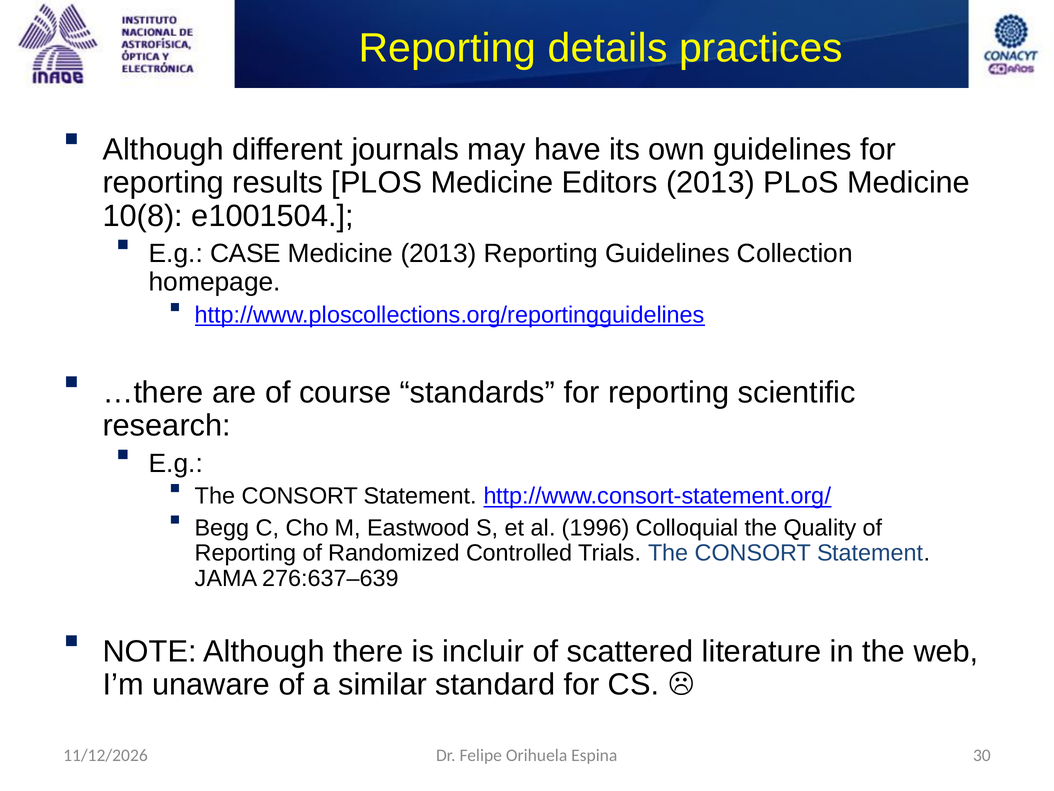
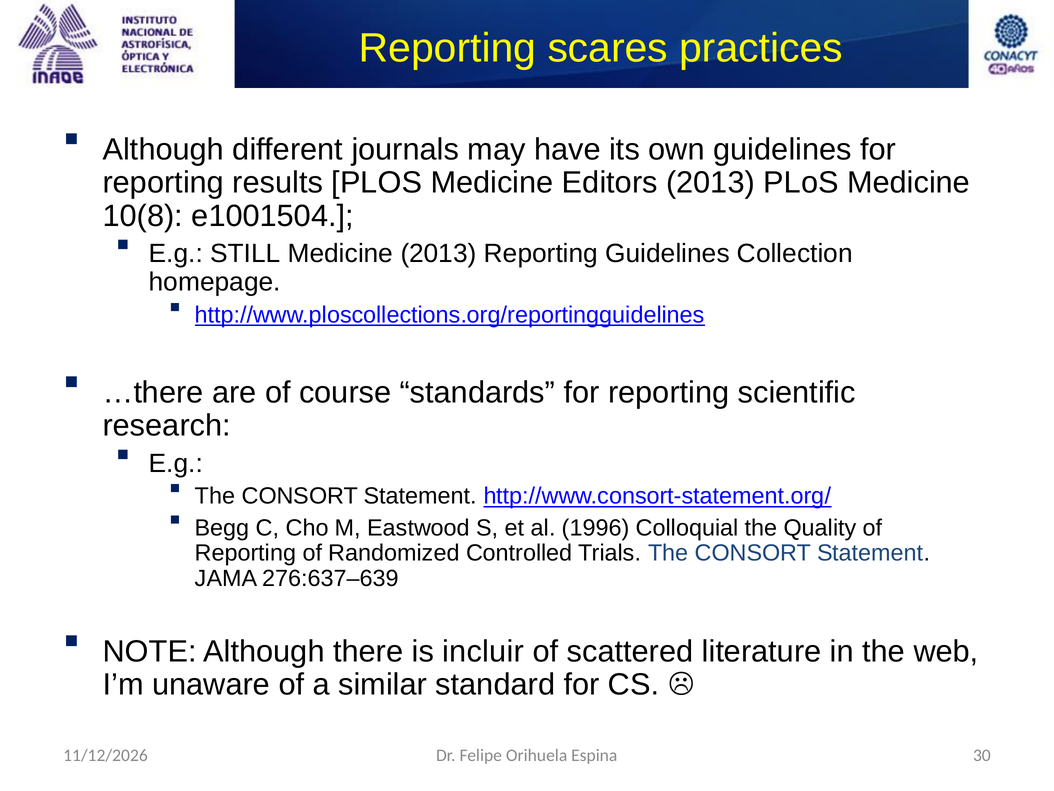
details: details -> scares
CASE: CASE -> STILL
